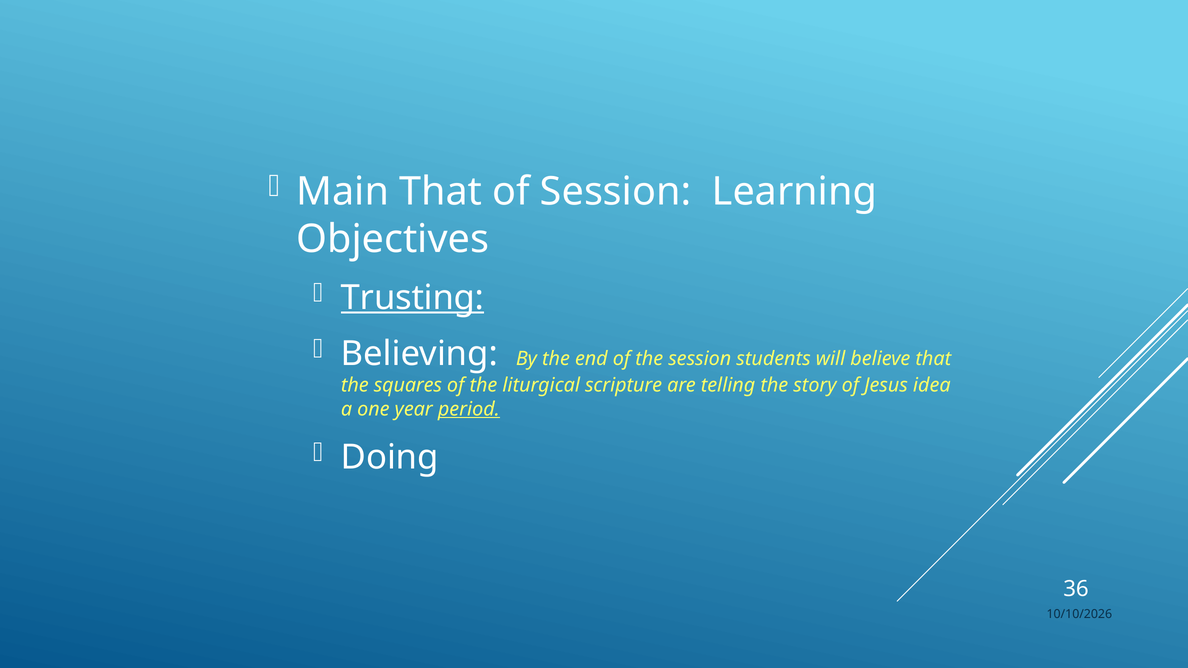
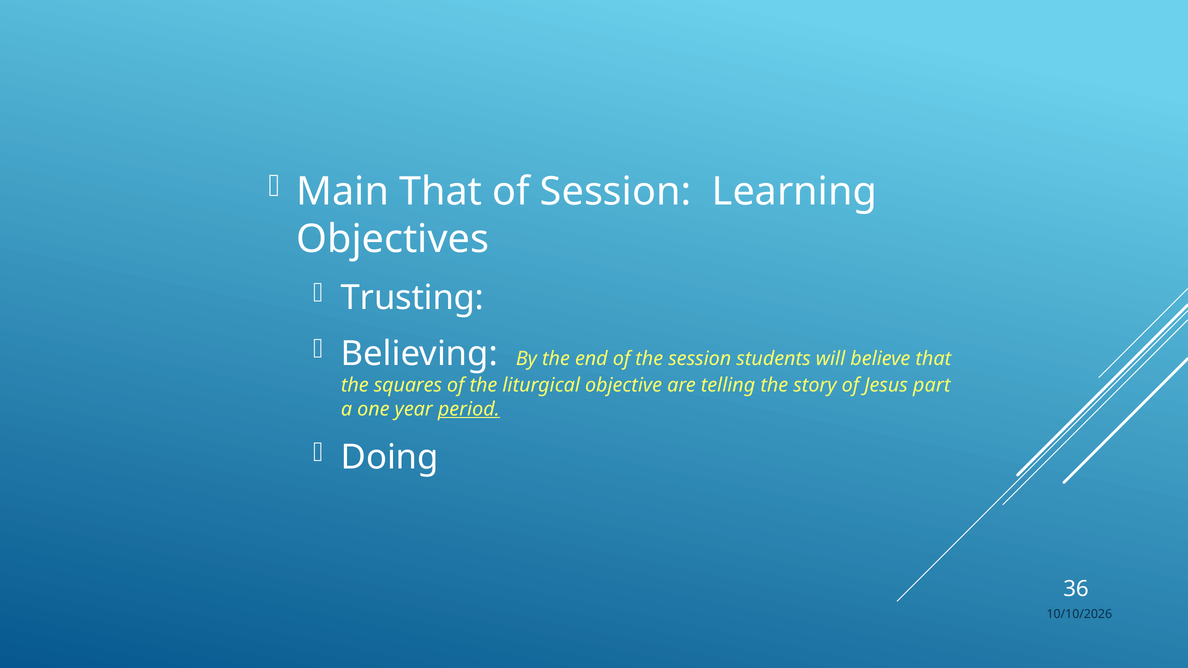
Trusting underline: present -> none
scripture: scripture -> objective
idea: idea -> part
